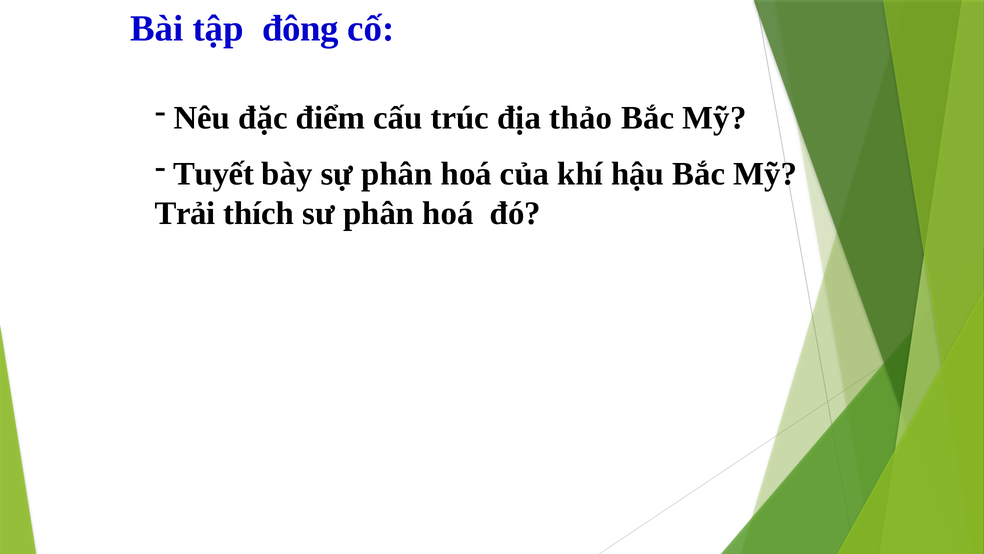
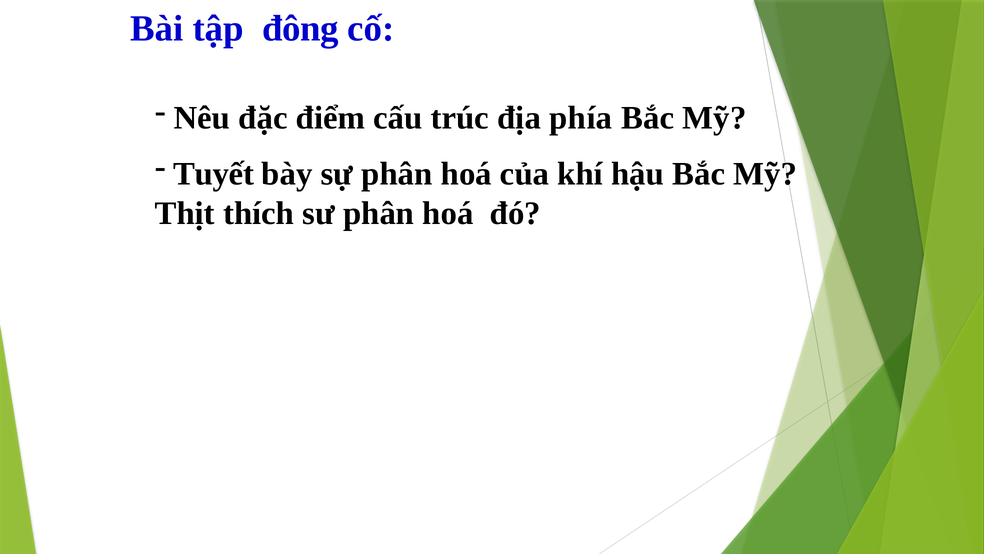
thảo: thảo -> phía
Trải: Trải -> Thịt
